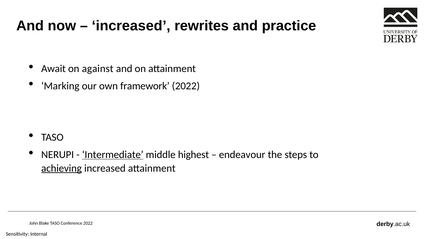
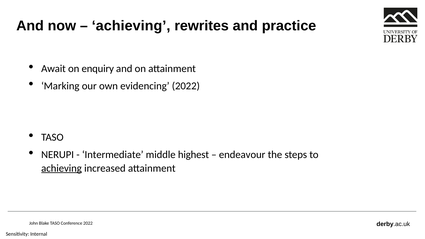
increased at (131, 26): increased -> achieving
against: against -> enquiry
framework: framework -> evidencing
Intermediate underline: present -> none
